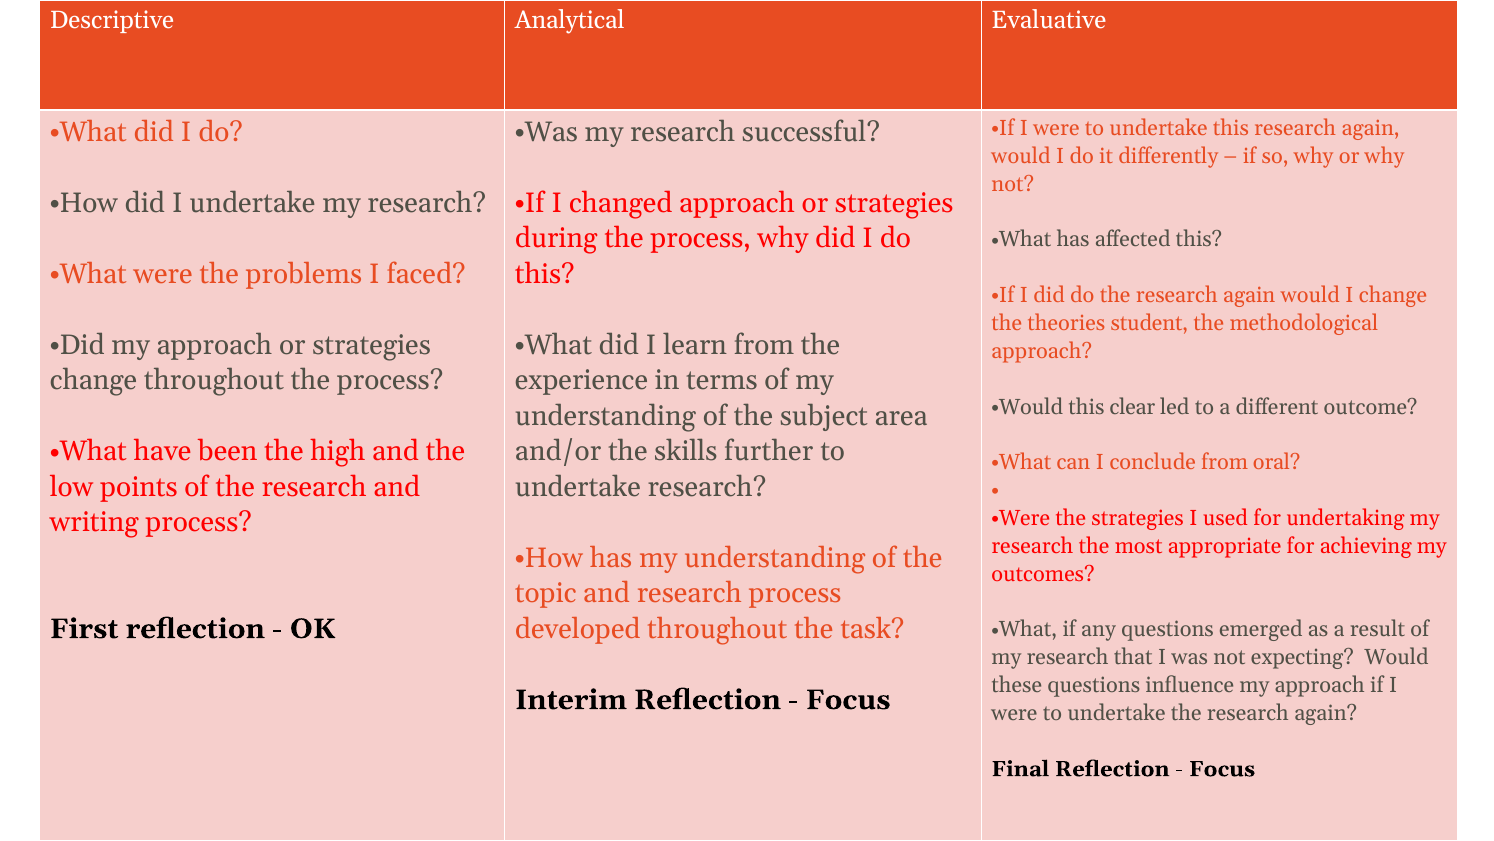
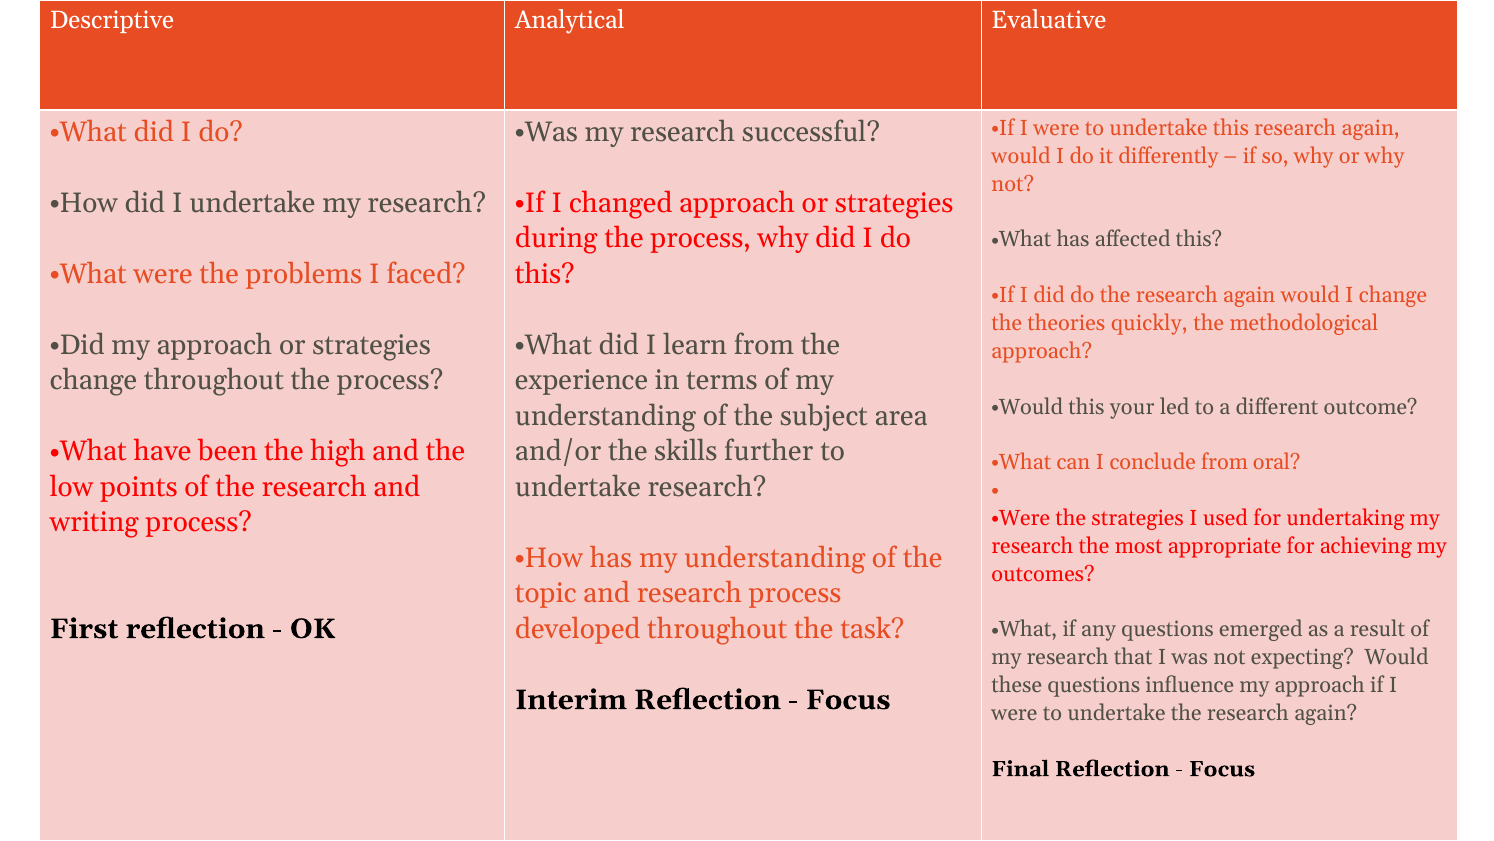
student: student -> quickly
clear: clear -> your
